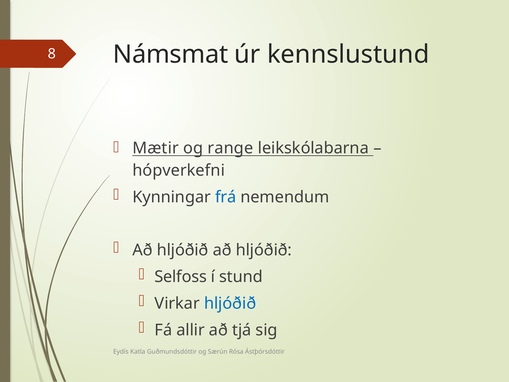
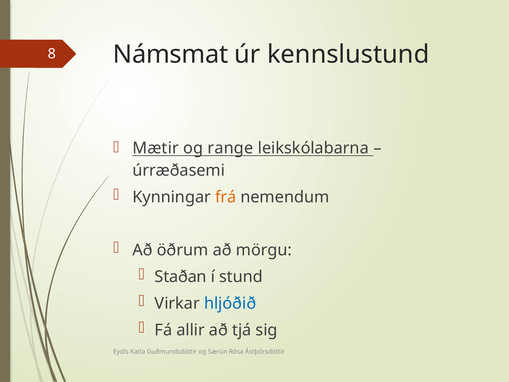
hópverkefni: hópverkefni -> úrræðasemi
frá colour: blue -> orange
hljóðið at (183, 250): hljóðið -> öðrum
hljóðið at (264, 250): hljóðið -> mörgu
Selfoss: Selfoss -> Staðan
